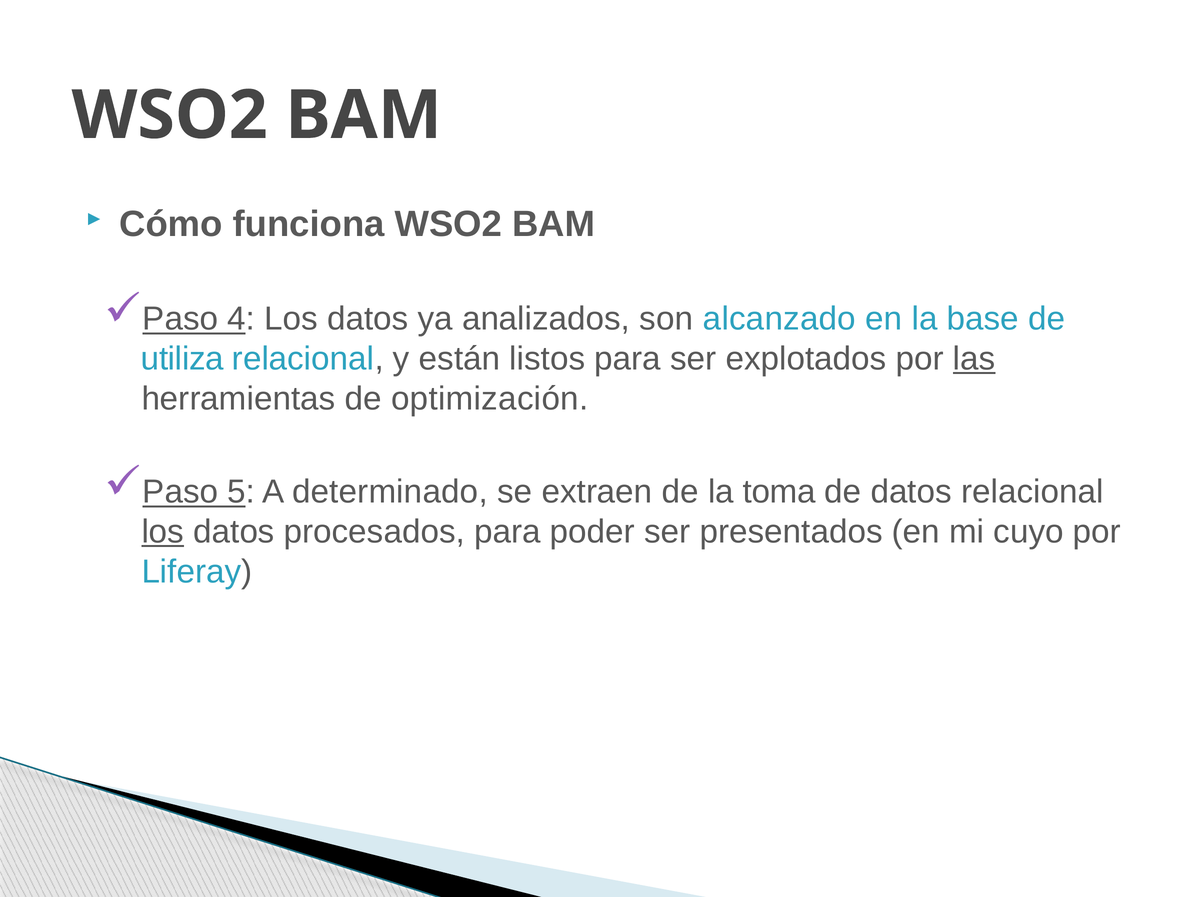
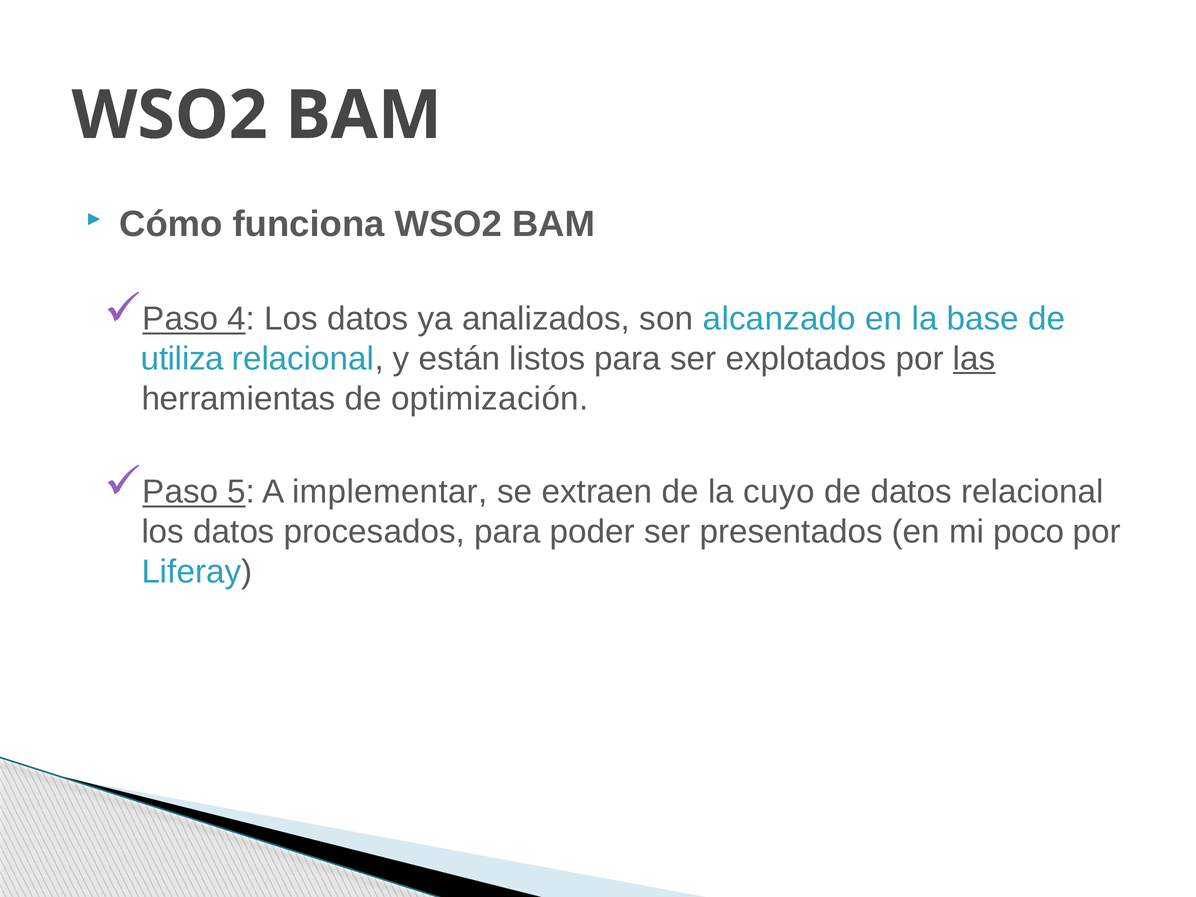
determinado: determinado -> implementar
toma: toma -> cuyo
los at (163, 532) underline: present -> none
cuyo: cuyo -> poco
